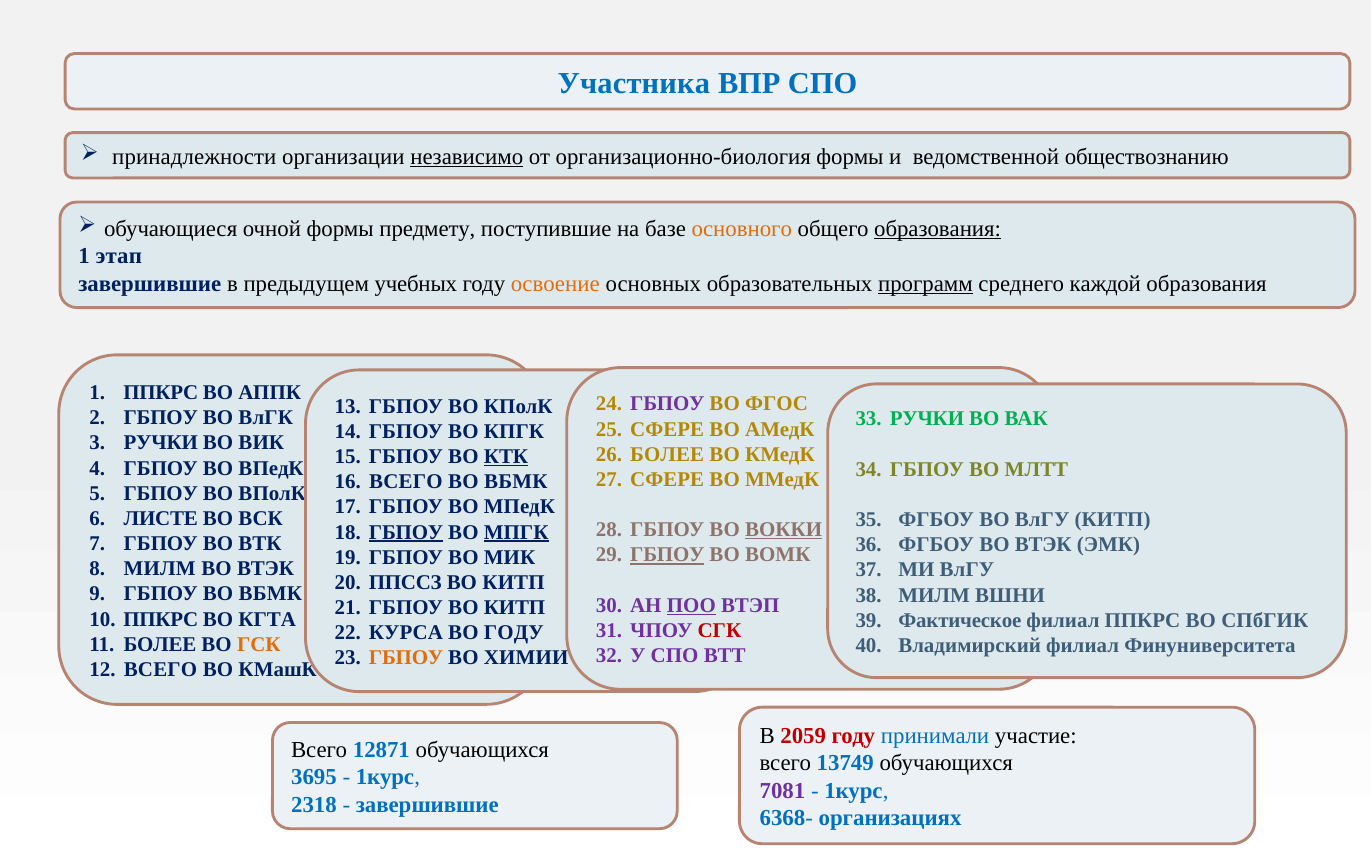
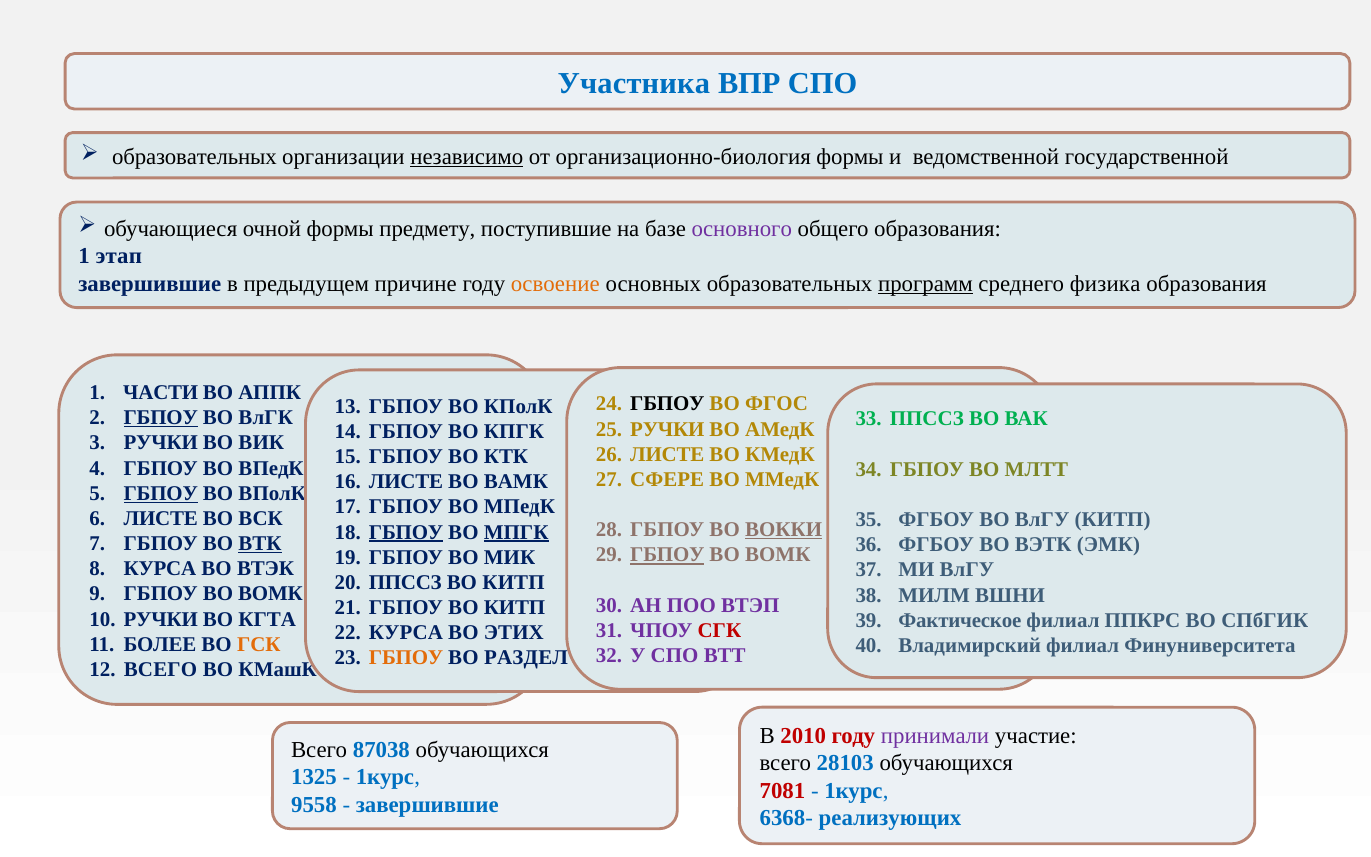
принадлежности at (194, 157): принадлежности -> образовательных
обществознанию: обществознанию -> государственной
основного colour: orange -> purple
образования at (938, 229) underline: present -> none
учебных: учебных -> причине
каждой: каждой -> физика
1 ППКРС: ППКРС -> ЧАСТИ
ГБПОУ at (667, 404) colour: purple -> black
ГБПОУ at (161, 418) underline: none -> present
РУЧКИ at (927, 419): РУЧКИ -> ППССЗ
СФЕРЕ at (667, 429): СФЕРЕ -> РУЧКИ
БОЛЕЕ at (667, 454): БОЛЕЕ -> ЛИСТЕ
КТК underline: present -> none
ВСЕГО at (406, 482): ВСЕГО -> ЛИСТЕ
ВБМК at (516, 482): ВБМК -> ВАМК
ГБПОУ at (161, 493) underline: none -> present
ВТК underline: none -> present
ФГБОУ ВО ВТЭК: ВТЭК -> ВЭТК
МИЛМ at (160, 569): МИЛМ -> КУРСА
ВБМК at (270, 594): ВБМК -> ВОМК
ПОО underline: present -> none
ППКРС at (161, 619): ППКРС -> РУЧКИ
ВО ГОДУ: ГОДУ -> ЭТИХ
ХИМИИ: ХИМИИ -> РАЗДЕЛ
2059: 2059 -> 2010
принимали colour: blue -> purple
12871: 12871 -> 87038
13749: 13749 -> 28103
3695: 3695 -> 1325
7081 colour: purple -> red
2318: 2318 -> 9558
организациях: организациях -> реализующих
